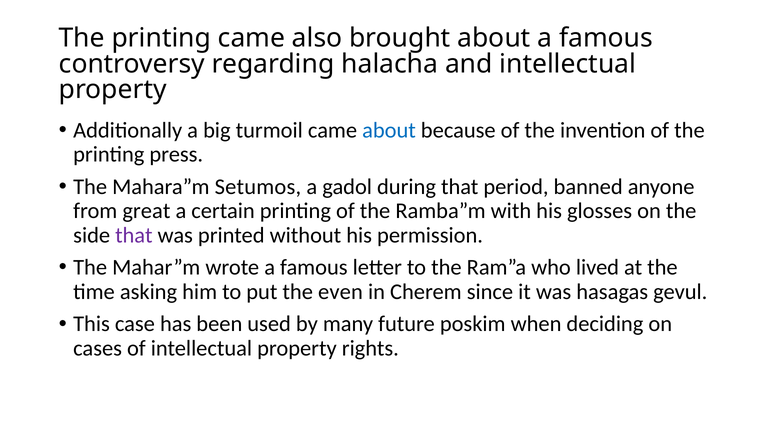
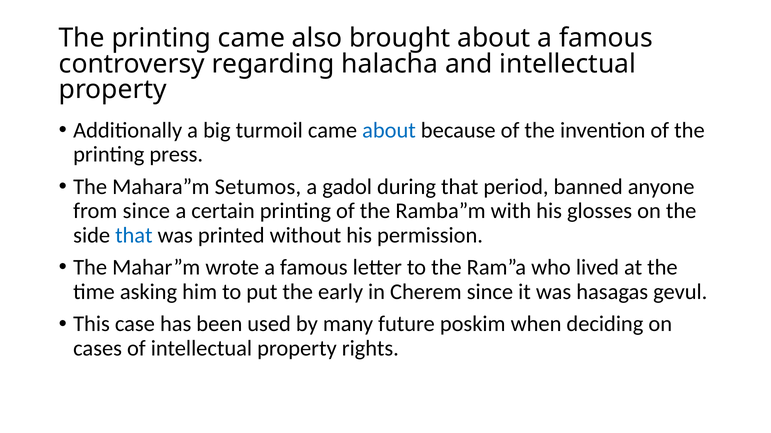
from great: great -> since
that at (134, 236) colour: purple -> blue
even: even -> early
